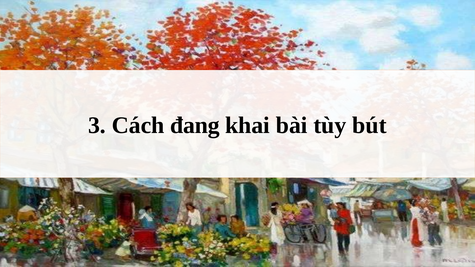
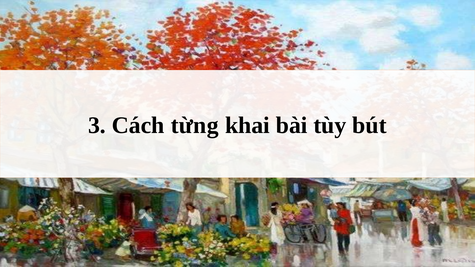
đang: đang -> từng
